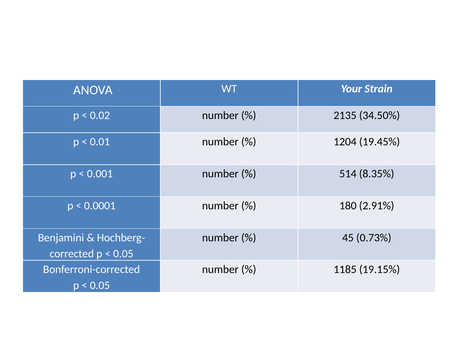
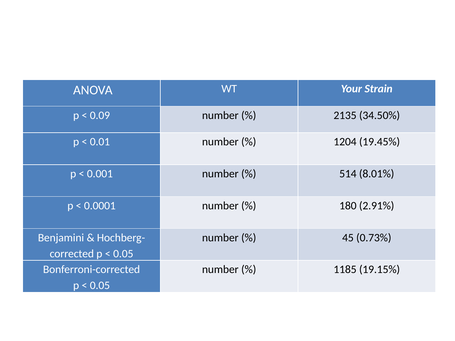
0.02: 0.02 -> 0.09
8.35%: 8.35% -> 8.01%
